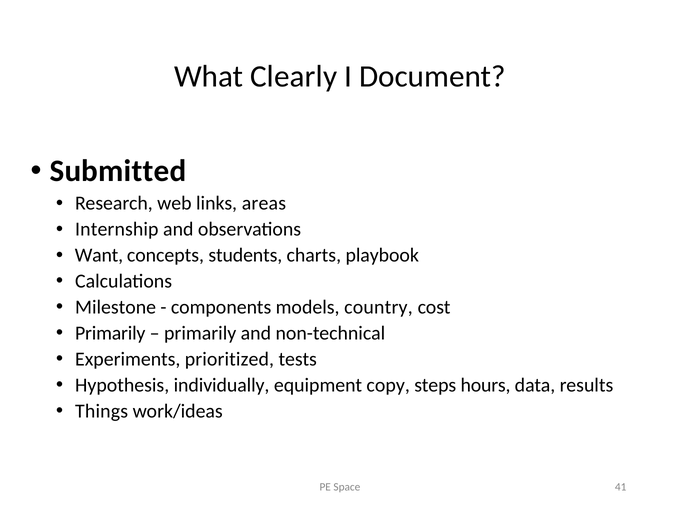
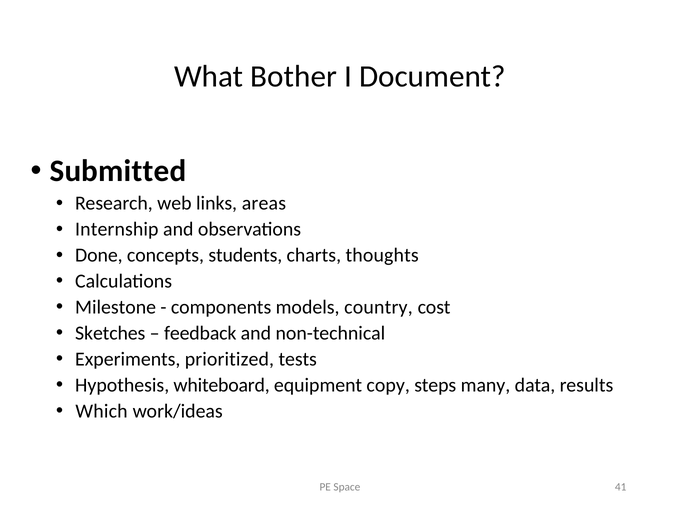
Clearly: Clearly -> Bother
Want: Want -> Done
playbook: playbook -> thoughts
Primarily at (110, 333): Primarily -> Sketches
primarily at (200, 333): primarily -> feedback
individually: individually -> whiteboard
hours: hours -> many
Things: Things -> Which
